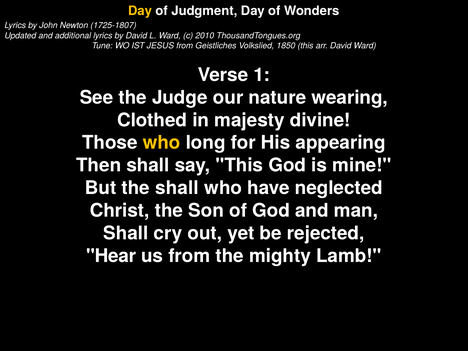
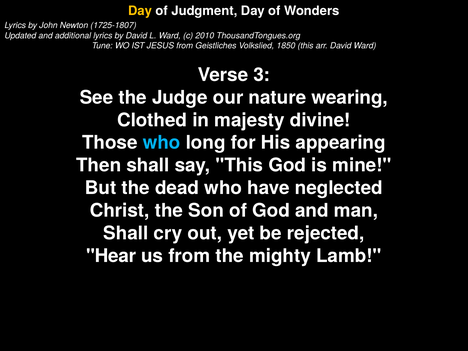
1: 1 -> 3
who at (162, 143) colour: yellow -> light blue
the shall: shall -> dead
